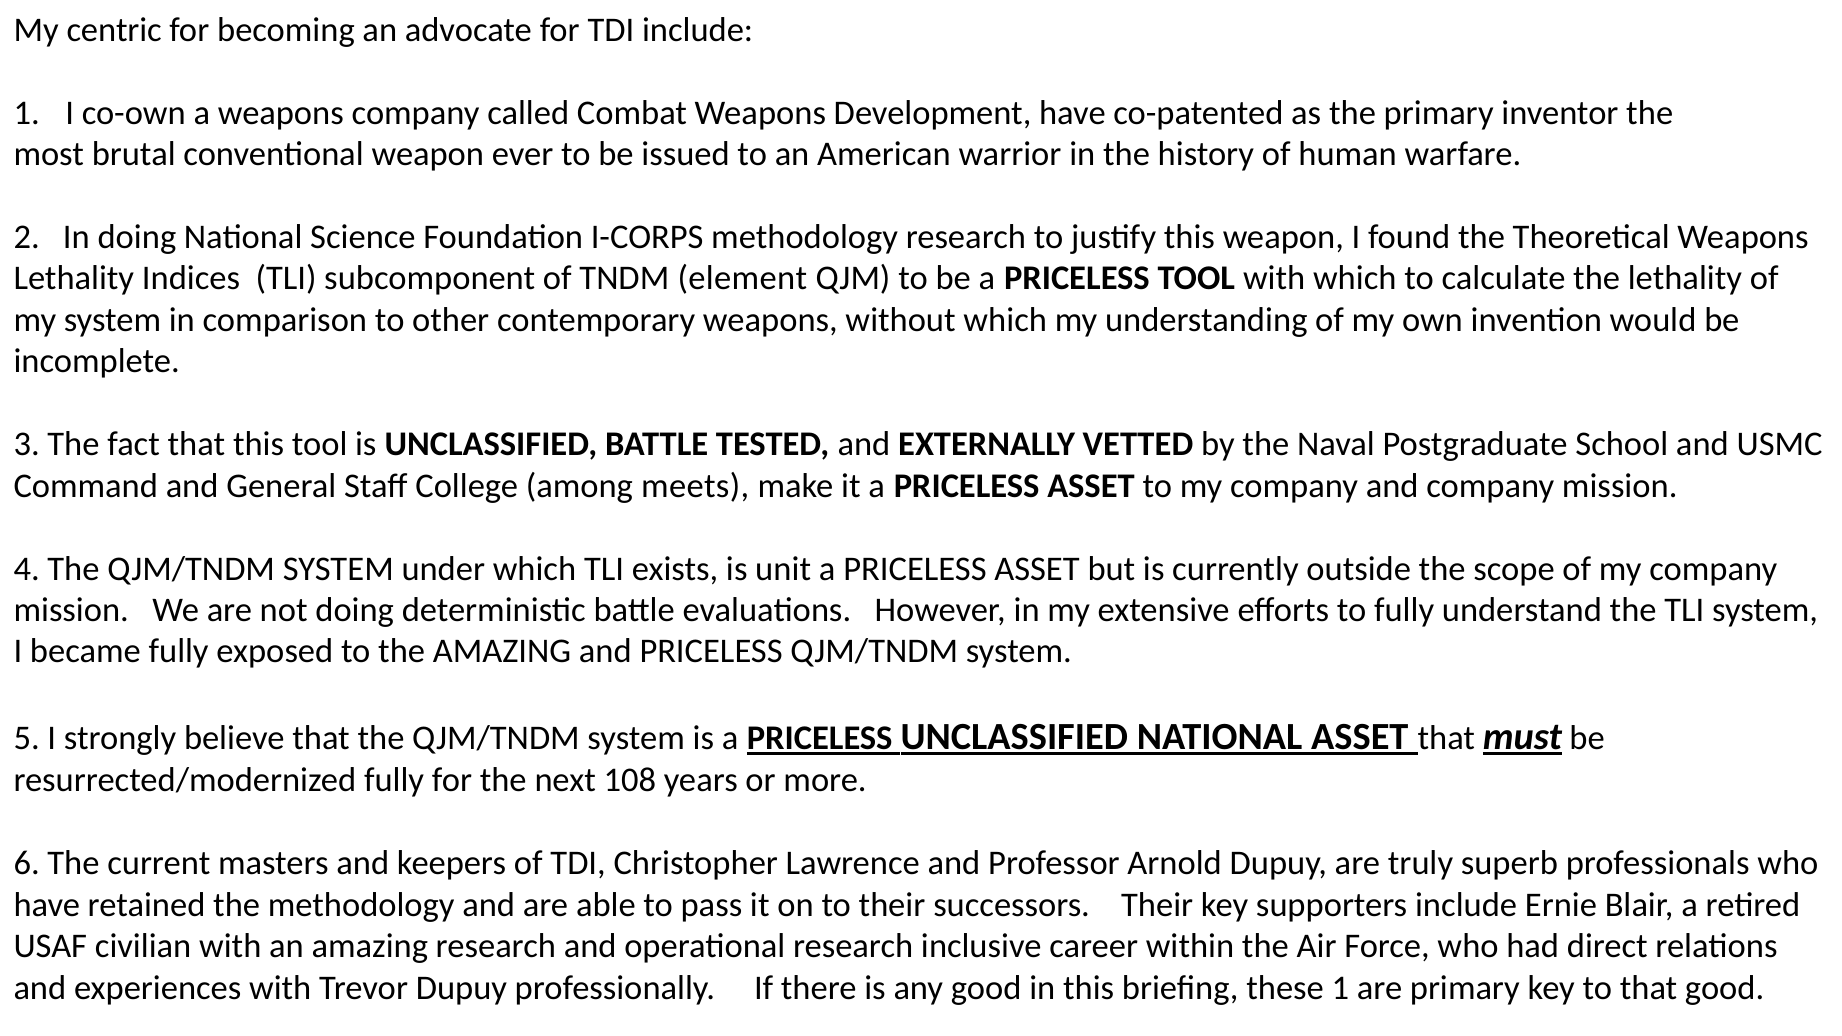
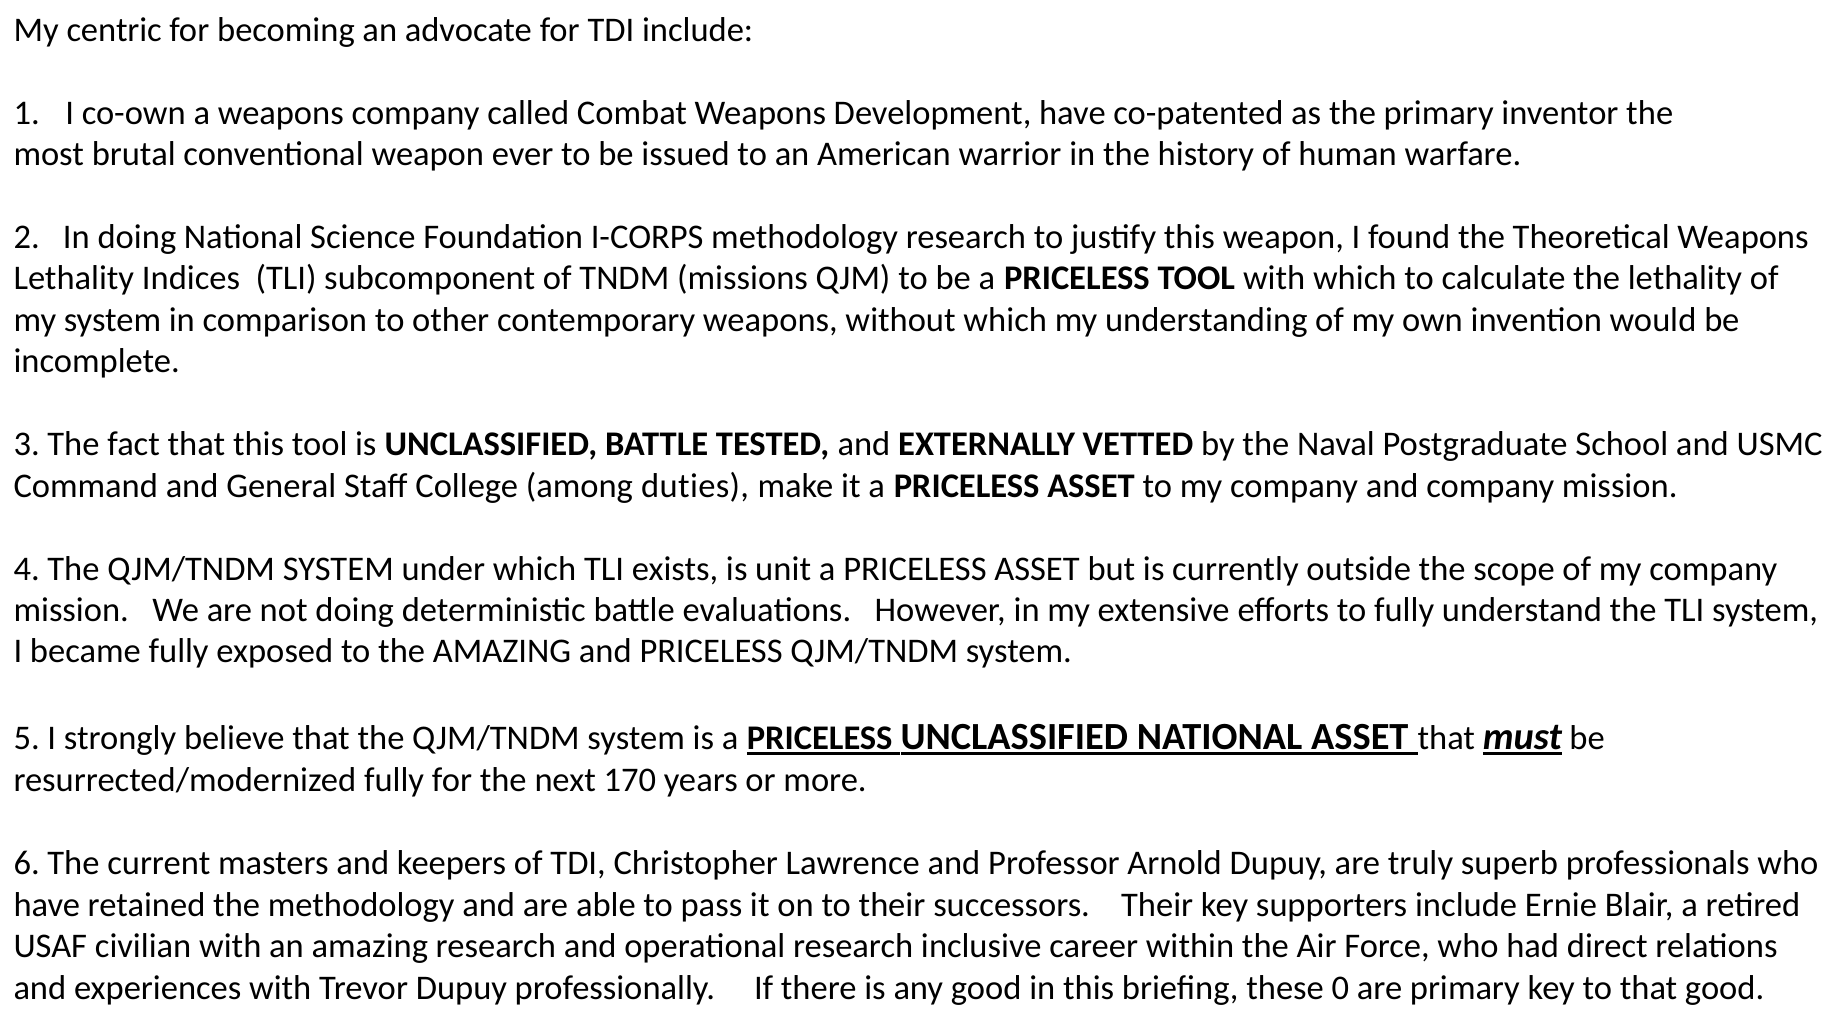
element: element -> missions
meets: meets -> duties
108: 108 -> 170
these 1: 1 -> 0
